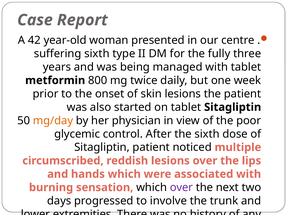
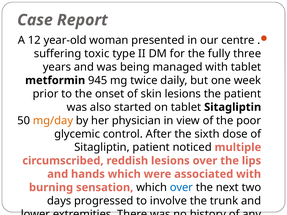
42: 42 -> 12
suffering sixth: sixth -> toxic
800: 800 -> 945
over at (181, 188) colour: purple -> blue
